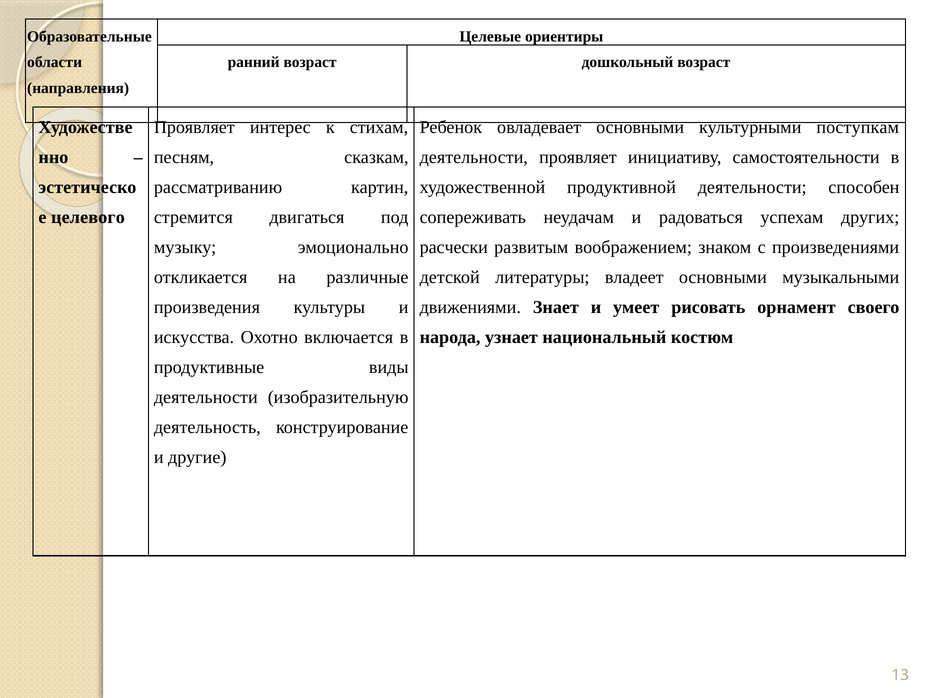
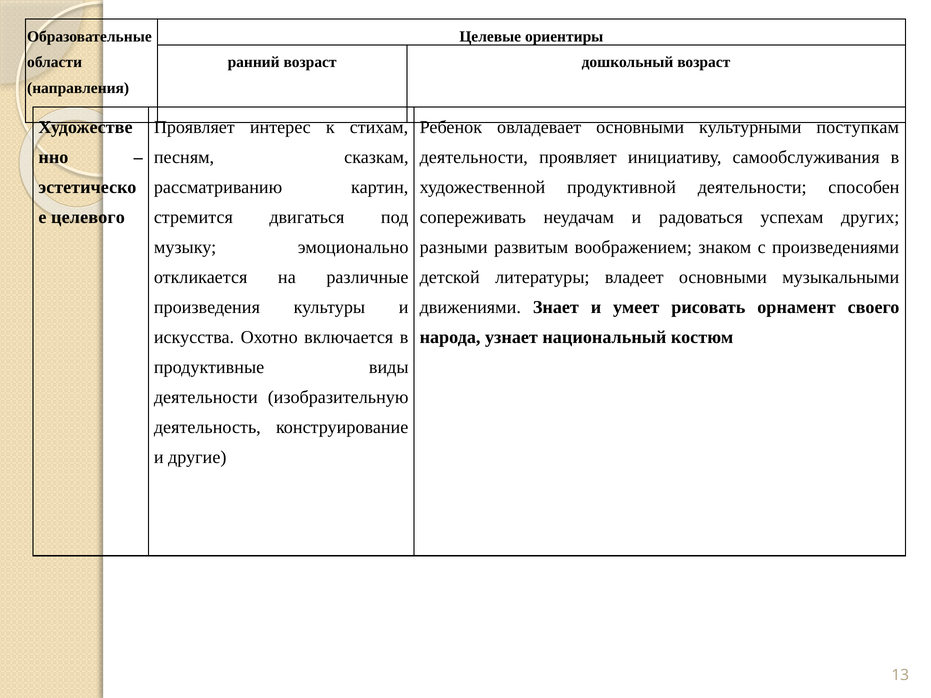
самостоятельности: самостоятельности -> самообслуживания
расчески: расчески -> разными
